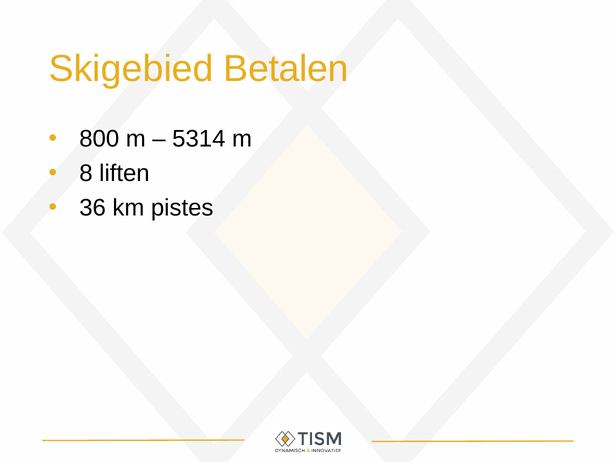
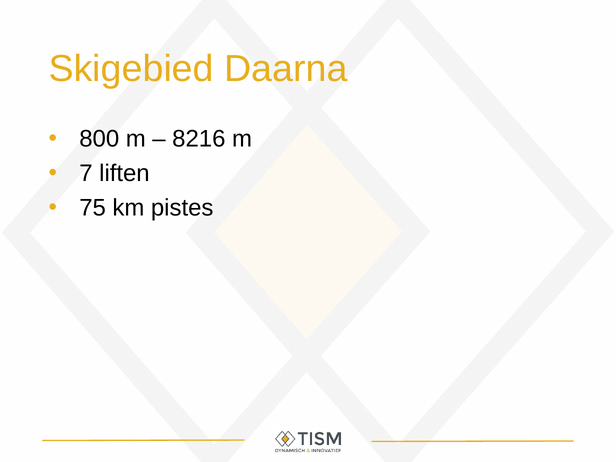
Betalen: Betalen -> Daarna
5314: 5314 -> 8216
8: 8 -> 7
36: 36 -> 75
